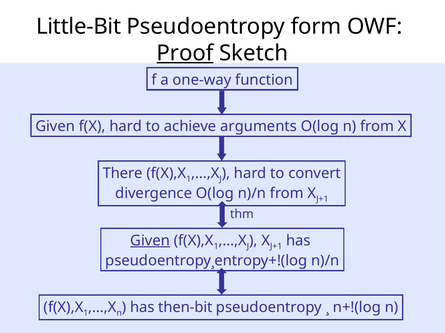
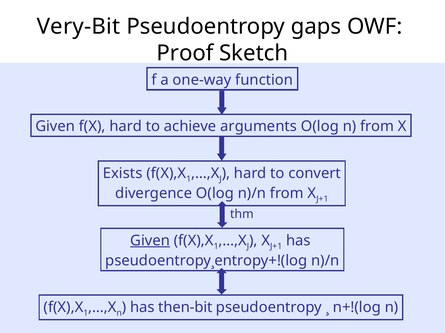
Little-Bit: Little-Bit -> Very-Bit
form: form -> gaps
Proof underline: present -> none
There: There -> Exists
